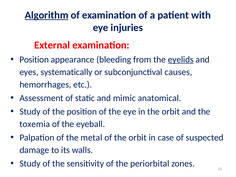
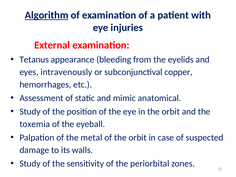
Position at (34, 59): Position -> Tetanus
eyelids underline: present -> none
systematically: systematically -> intravenously
causes: causes -> copper
